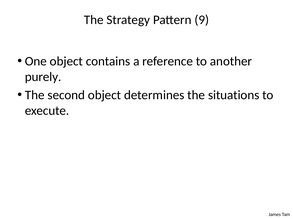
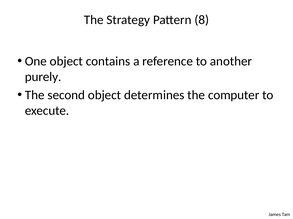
9: 9 -> 8
situations: situations -> computer
